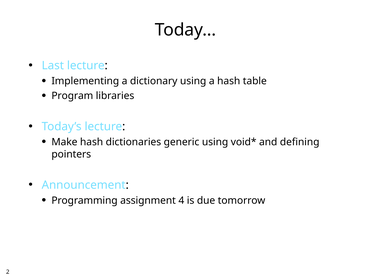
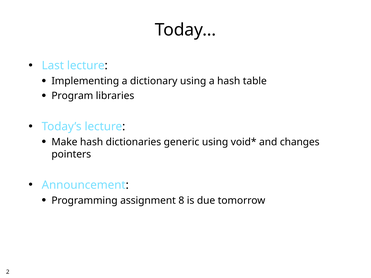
defining: defining -> changes
4: 4 -> 8
